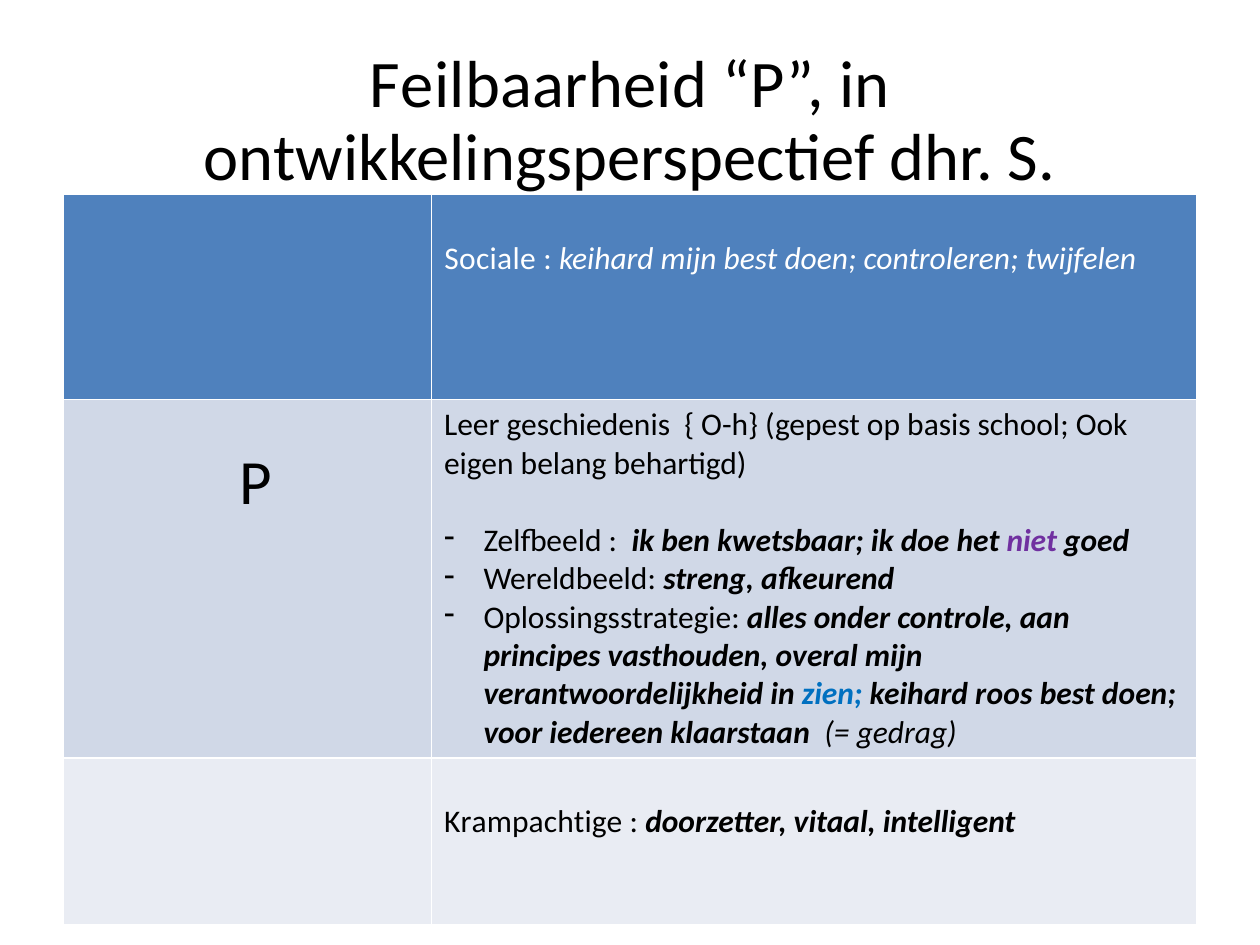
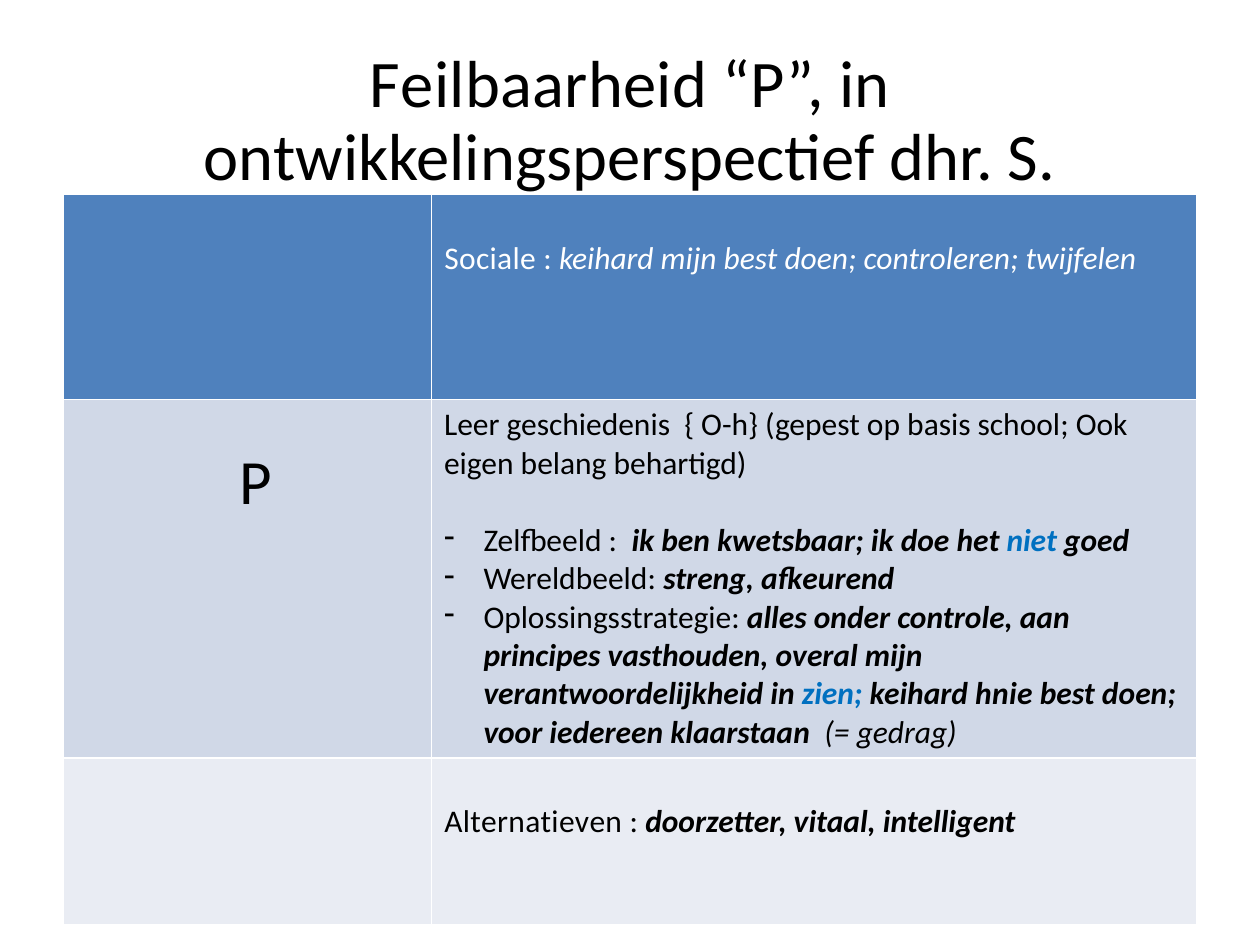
niet colour: purple -> blue
roos: roos -> hnie
Krampachtige: Krampachtige -> Alternatieven
